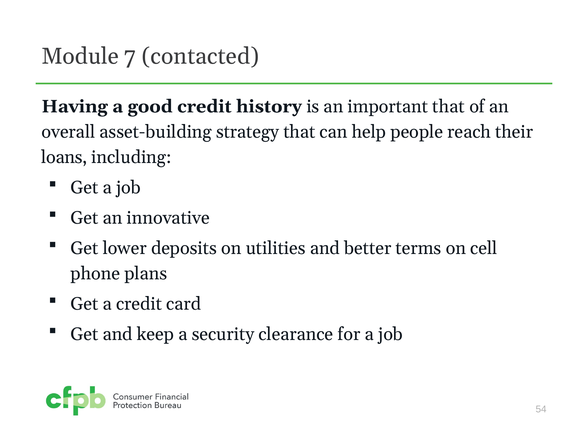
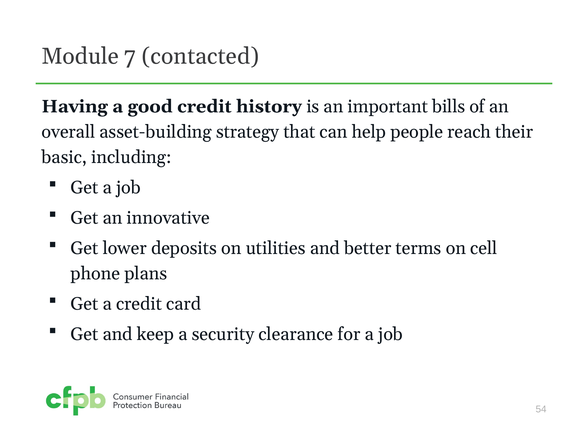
important that: that -> bills
loans: loans -> basic
